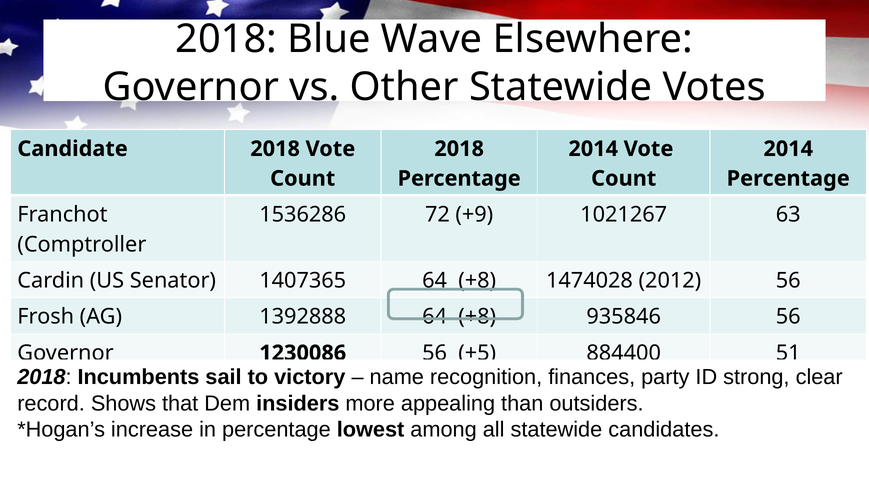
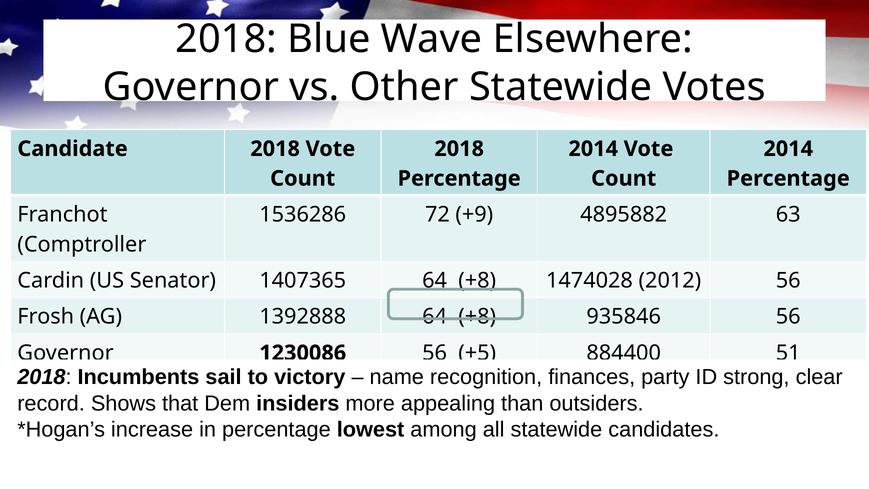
1021267: 1021267 -> 4895882
